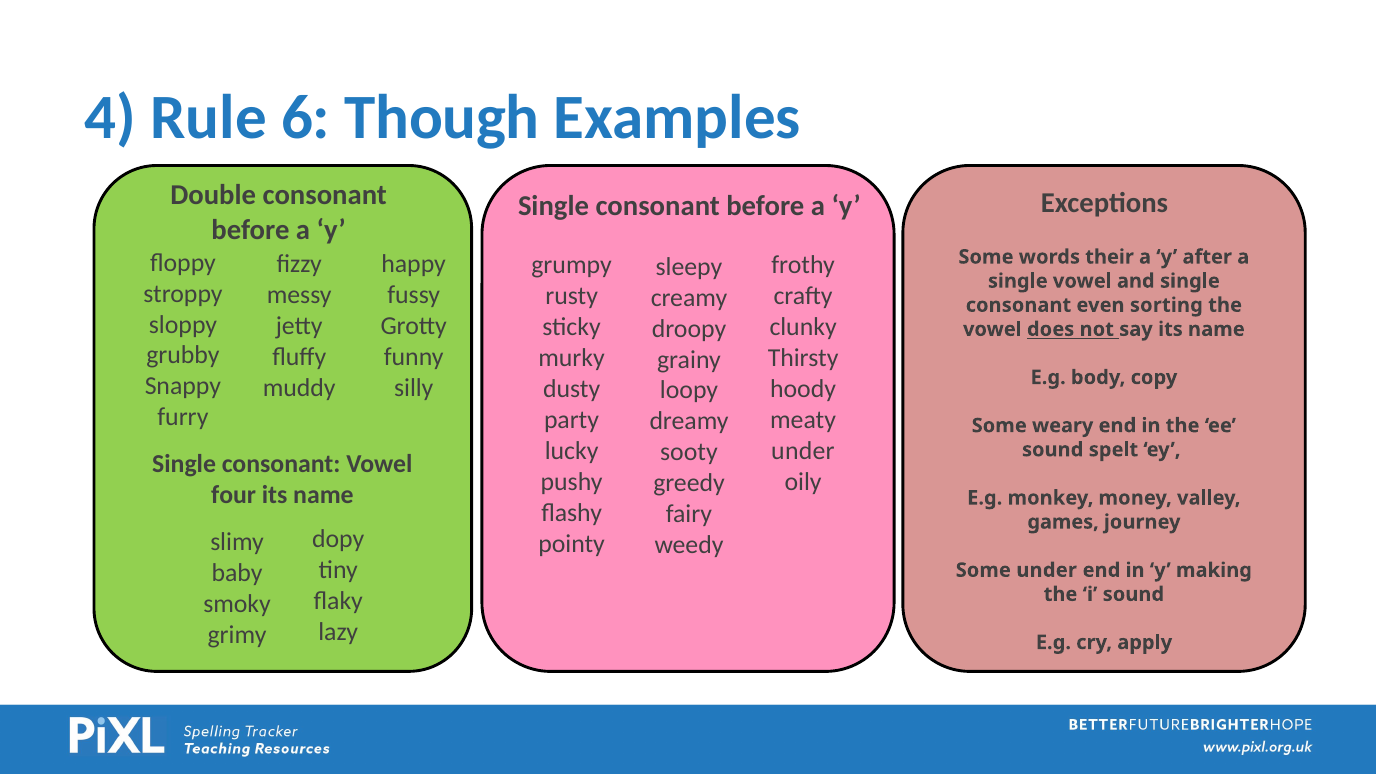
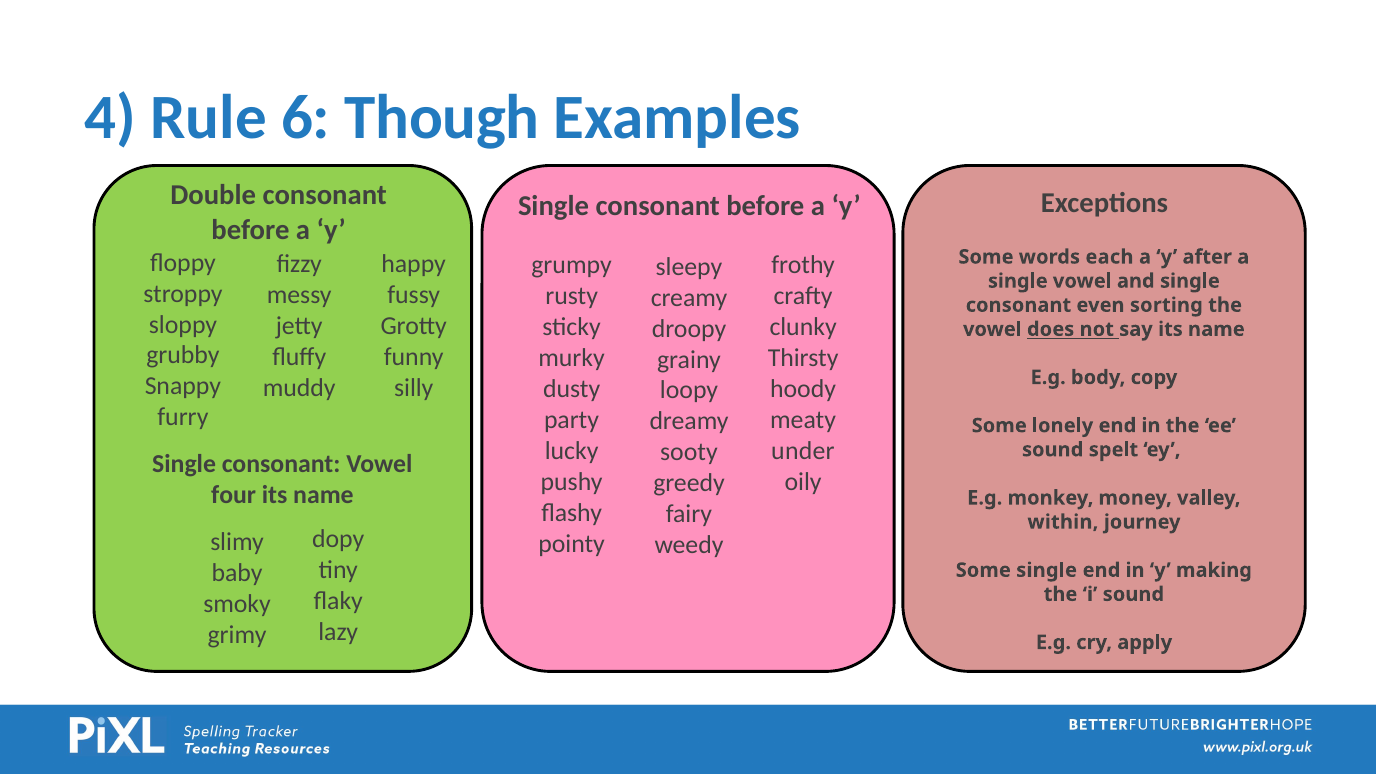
their: their -> each
weary: weary -> lonely
games: games -> within
Some under: under -> single
